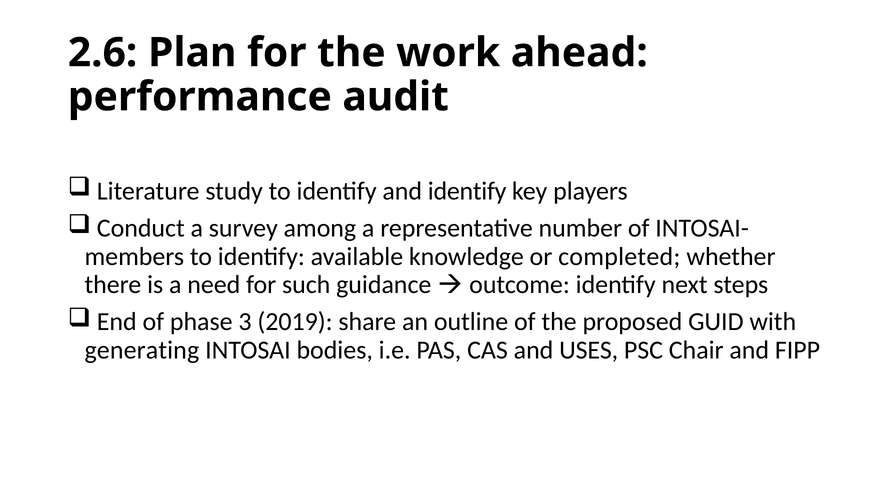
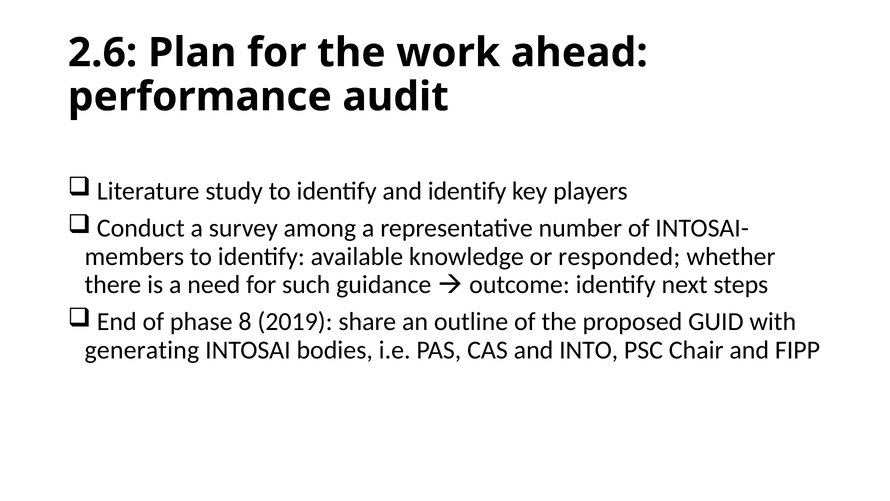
completed: completed -> responded
3: 3 -> 8
USES: USES -> INTO
